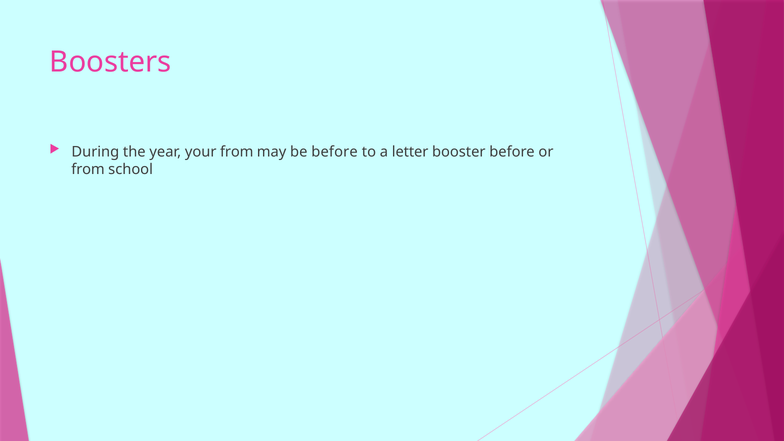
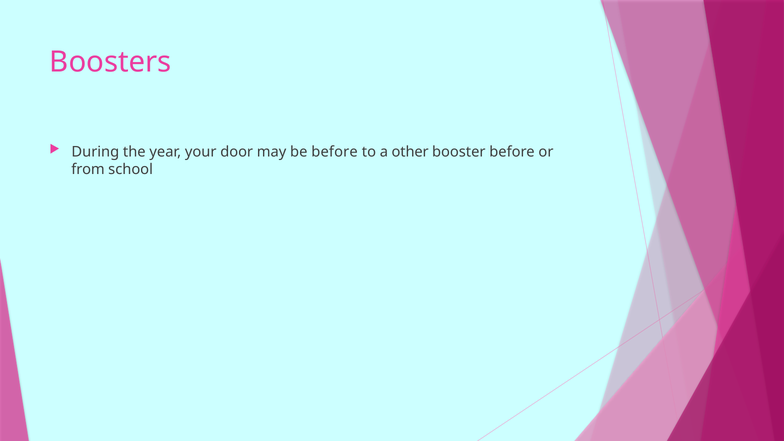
your from: from -> door
letter: letter -> other
